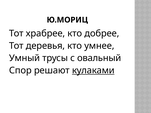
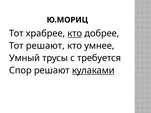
кто at (75, 34) underline: none -> present
Тот деревья: деревья -> решают
овальный: овальный -> требуется
